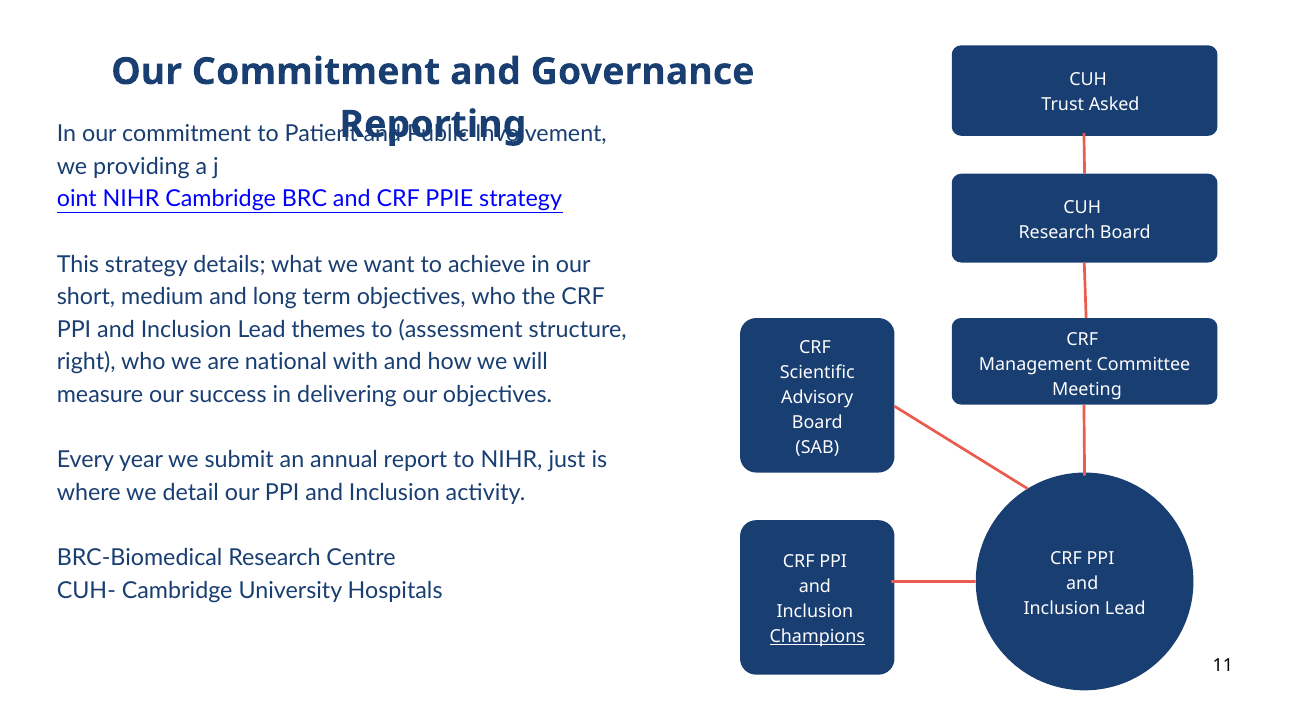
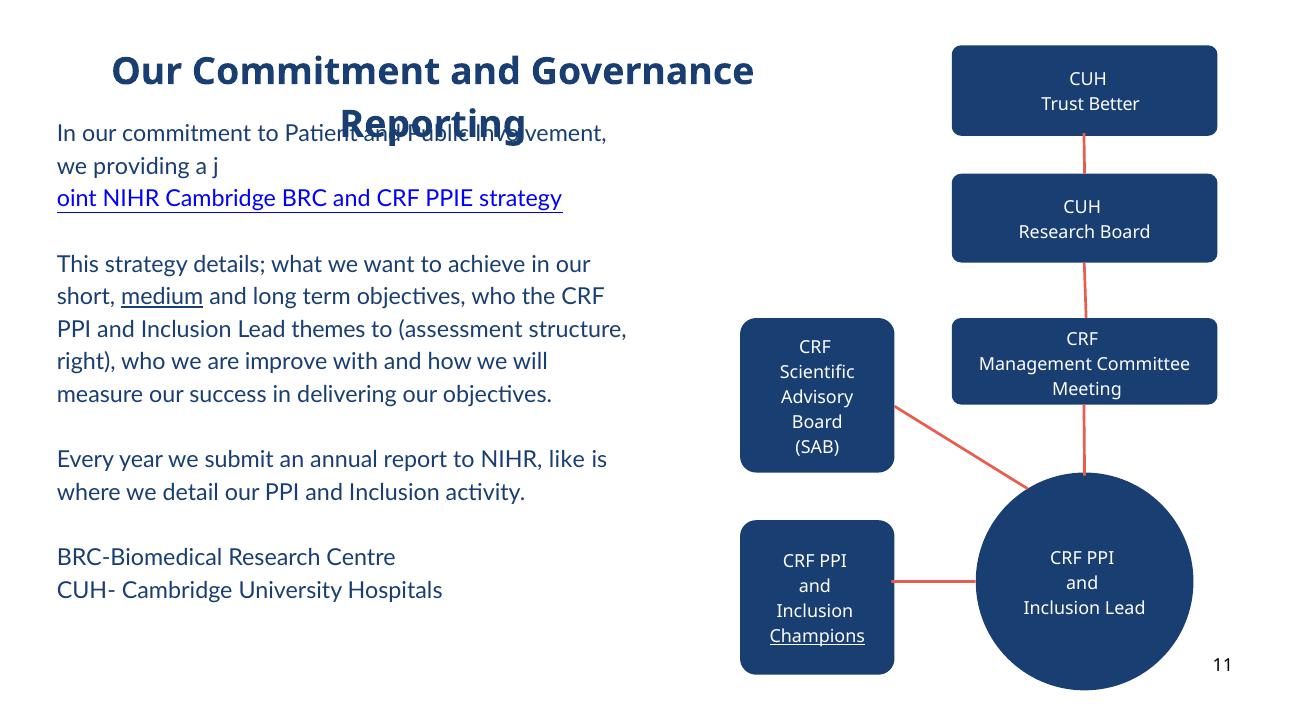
Asked: Asked -> Better
medium underline: none -> present
national: national -> improve
just: just -> like
